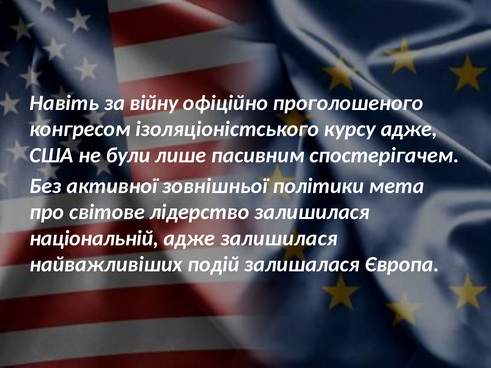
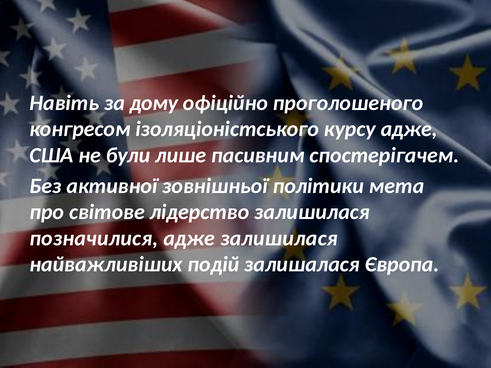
війну: війну -> дому
національній: національній -> позначилися
